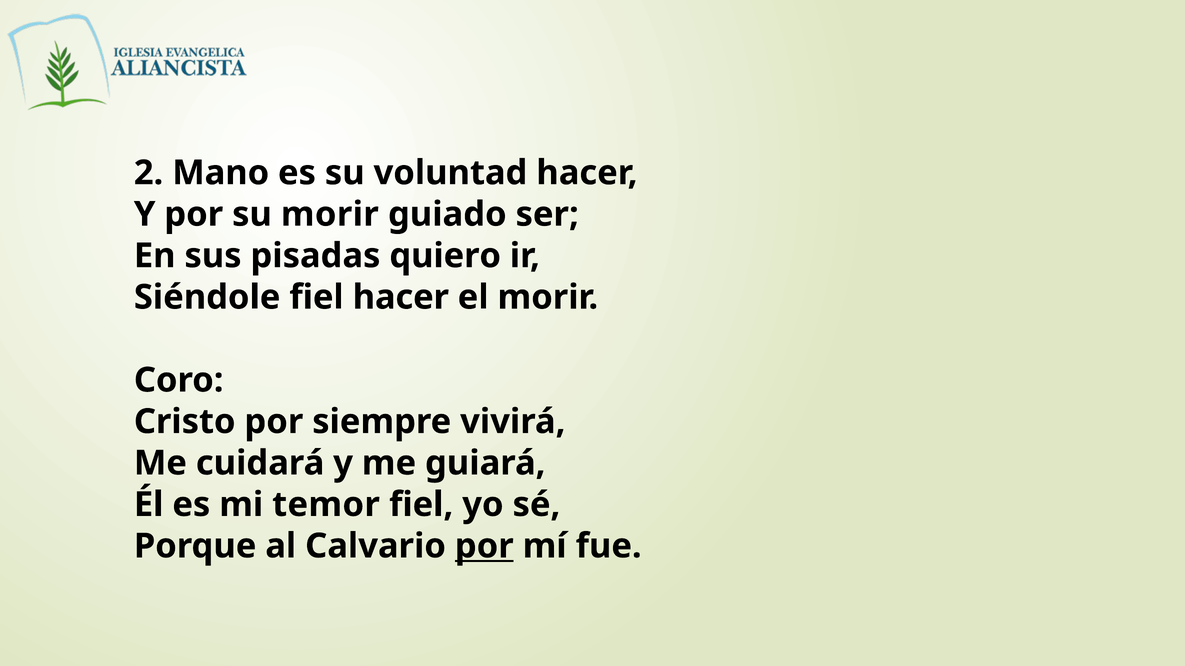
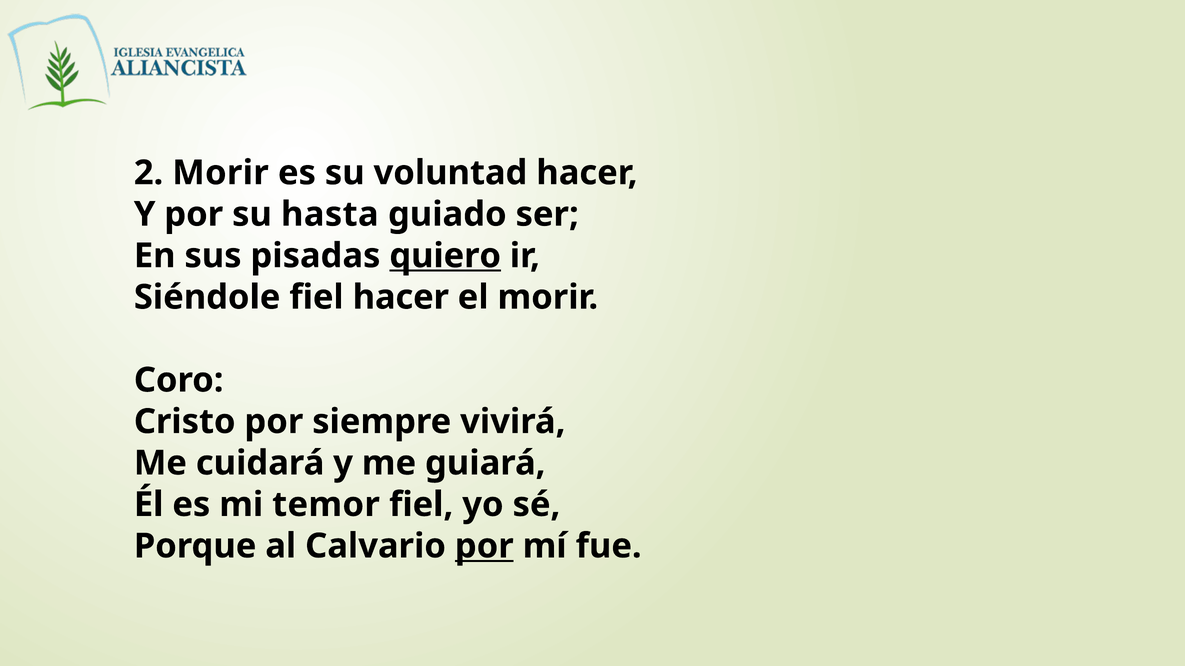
2 Mano: Mano -> Morir
su morir: morir -> hasta
quiero underline: none -> present
